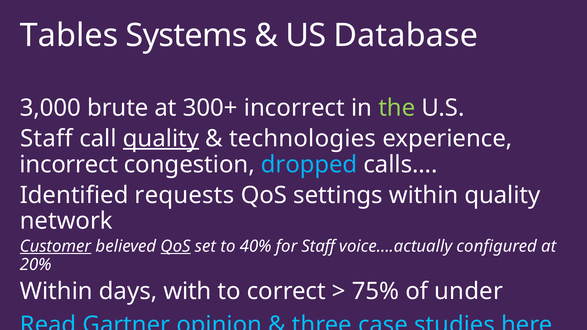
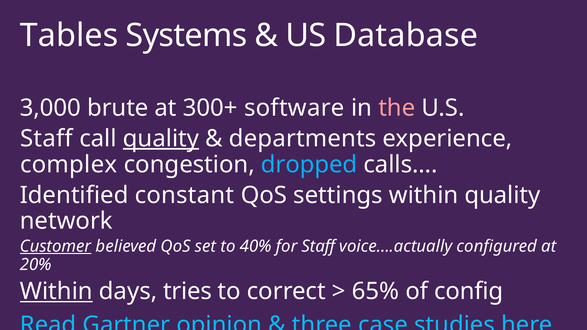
300+ incorrect: incorrect -> software
the colour: light green -> pink
technologies: technologies -> departments
incorrect at (69, 165): incorrect -> complex
requests: requests -> constant
QoS at (176, 247) underline: present -> none
Within at (56, 291) underline: none -> present
with: with -> tries
75%: 75% -> 65%
under: under -> config
